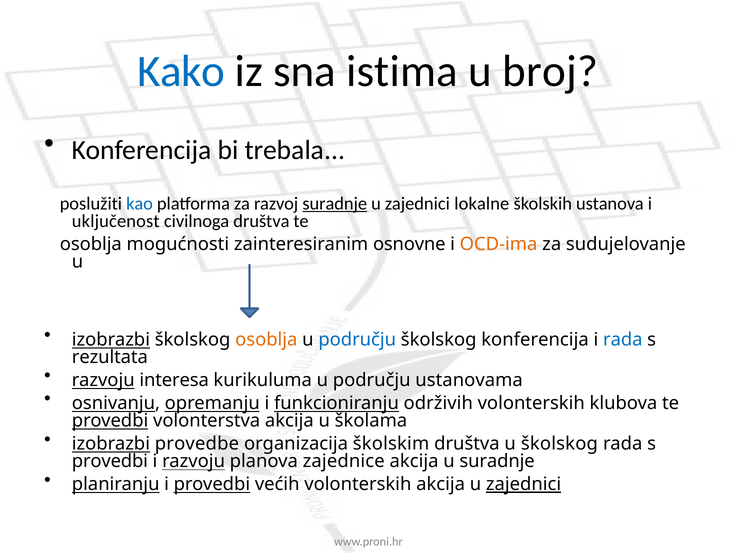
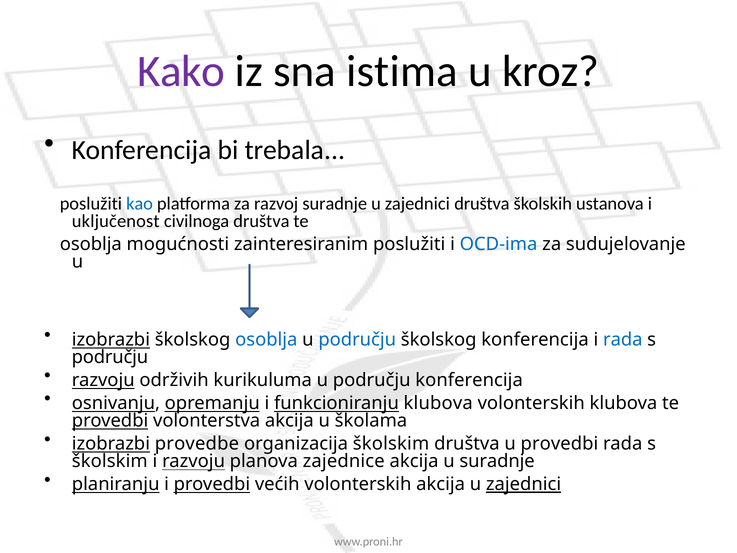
Kako colour: blue -> purple
broj: broj -> kroz
suradnje at (335, 203) underline: present -> none
zajednici lokalne: lokalne -> društva
zainteresiranim osnovne: osnovne -> poslužiti
OCD-ima colour: orange -> blue
osoblja at (266, 339) colour: orange -> blue
rezultata at (110, 357): rezultata -> području
interesa: interesa -> održivih
području ustanovama: ustanovama -> konferencija
funkcioniranju održivih: održivih -> klubova
u školskog: školskog -> provedbi
provedbi at (110, 461): provedbi -> školskim
